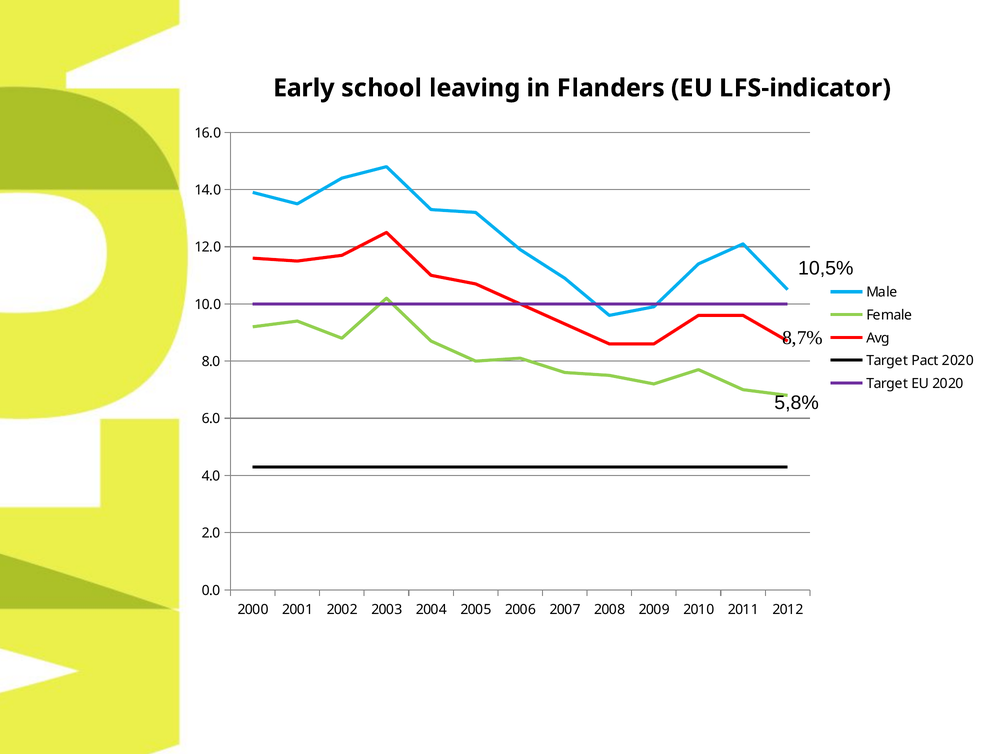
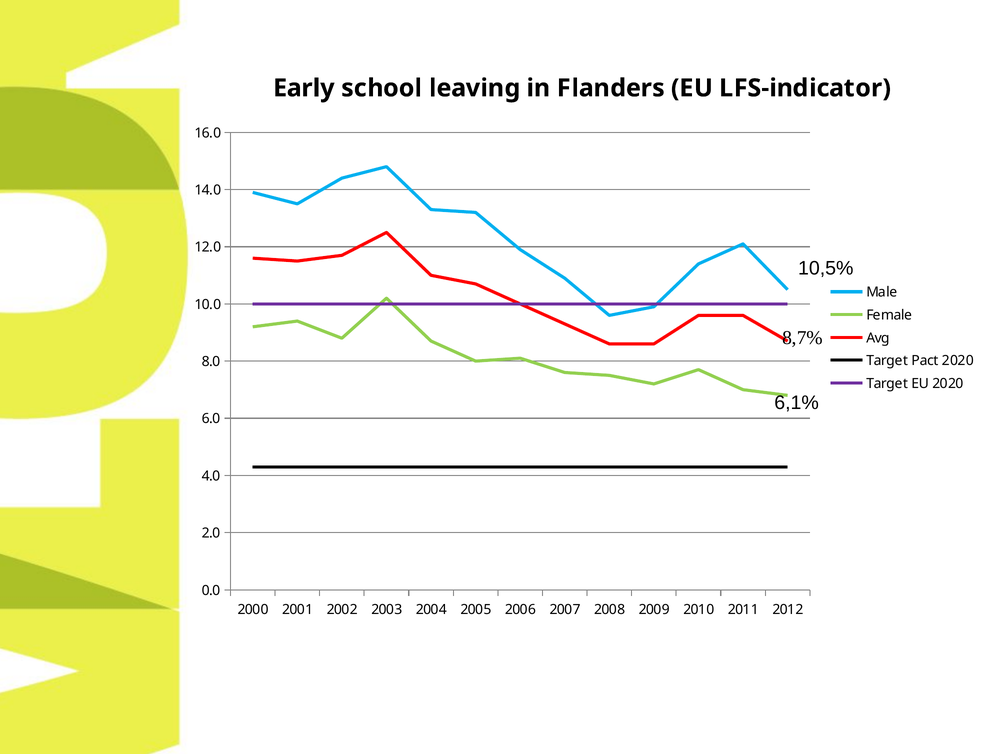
5,8%: 5,8% -> 6,1%
